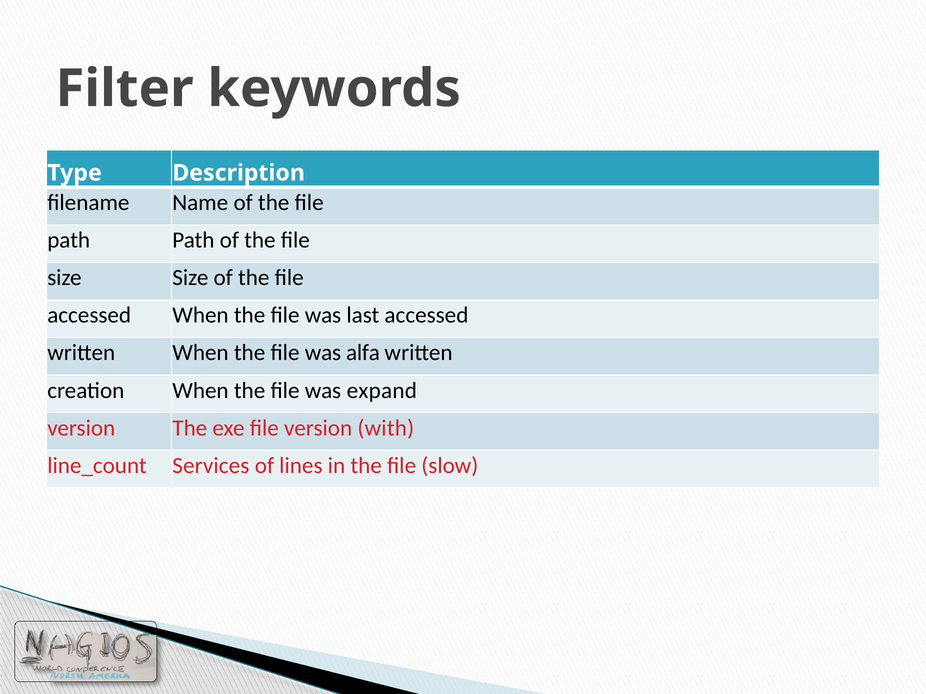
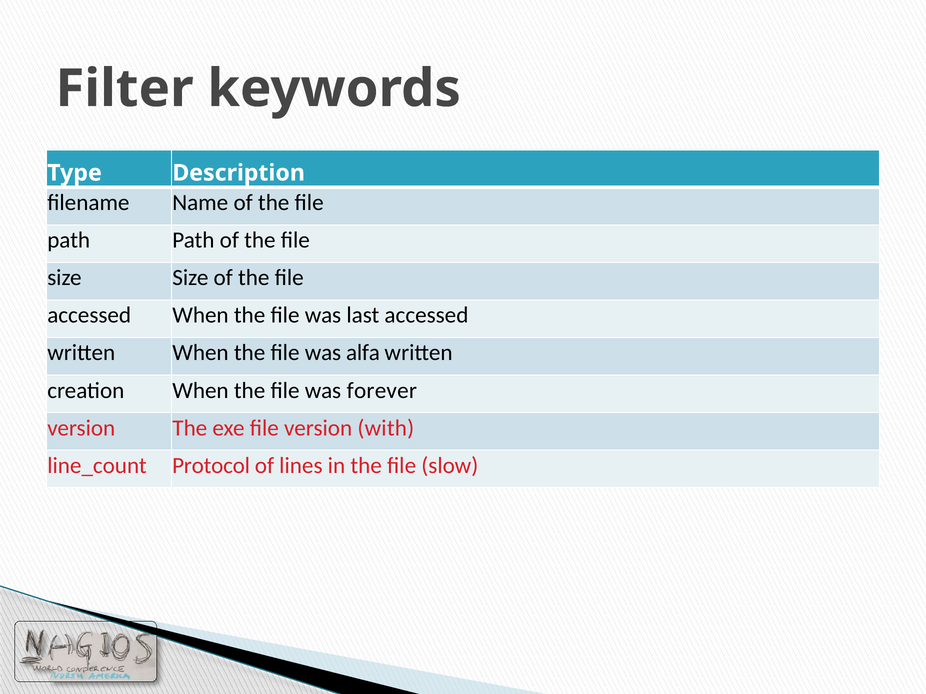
expand: expand -> forever
Services: Services -> Protocol
